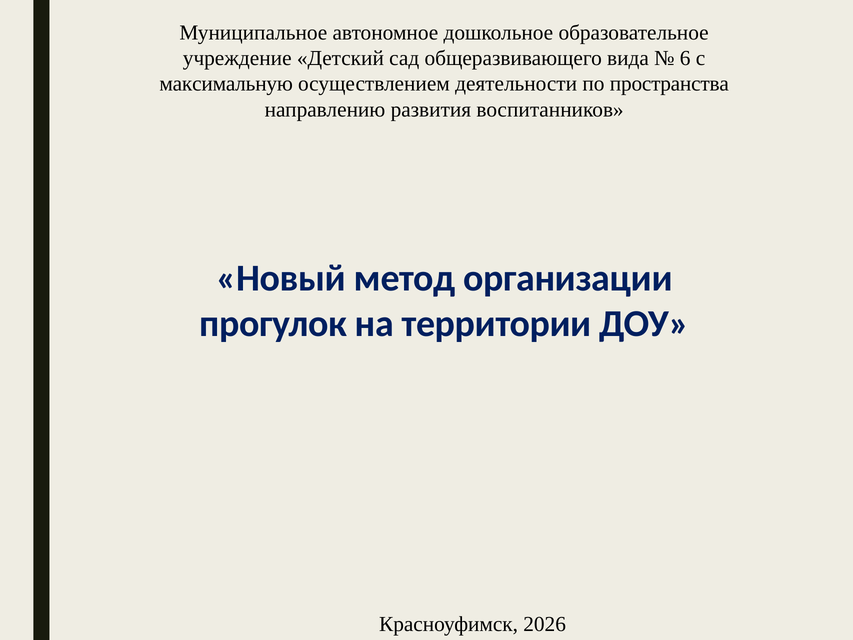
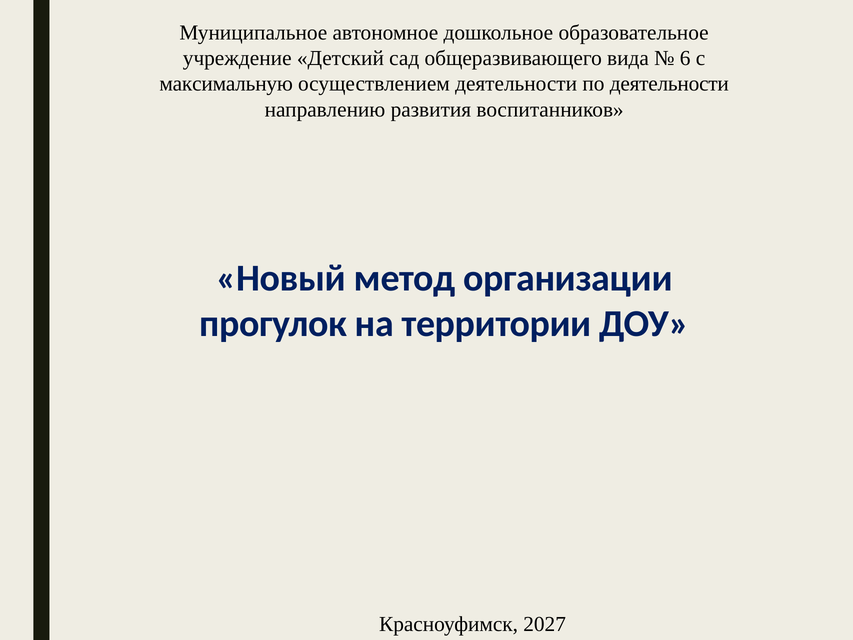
по пространства: пространства -> деятельности
2026: 2026 -> 2027
